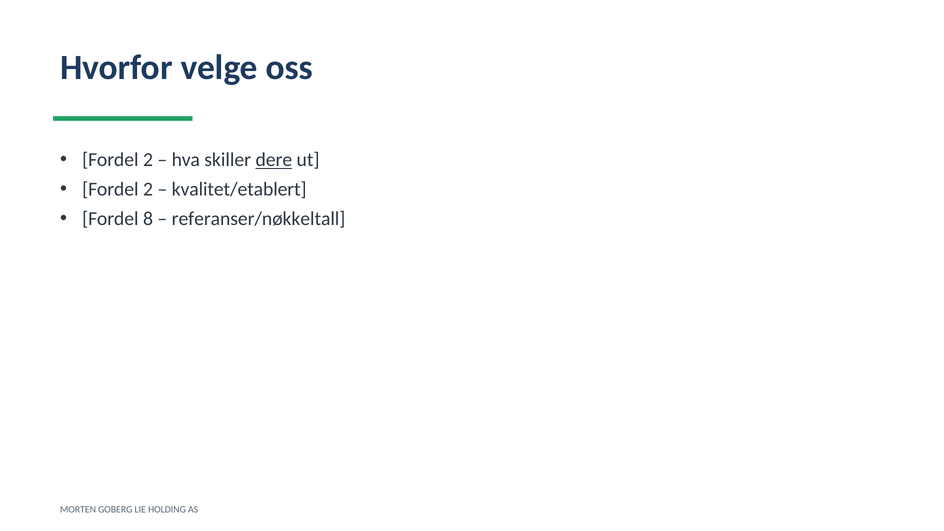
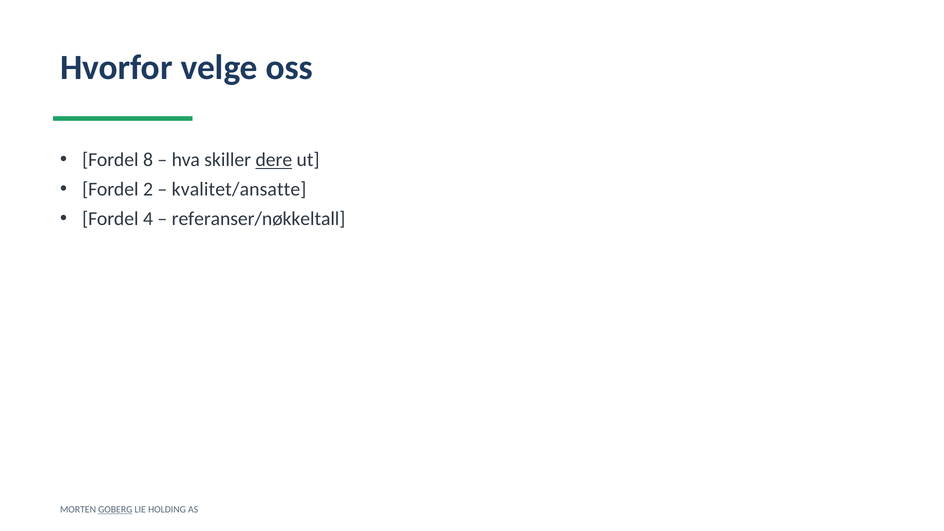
2 at (148, 160): 2 -> 8
kvalitet/etablert: kvalitet/etablert -> kvalitet/ansatte
8: 8 -> 4
GOBERG underline: none -> present
